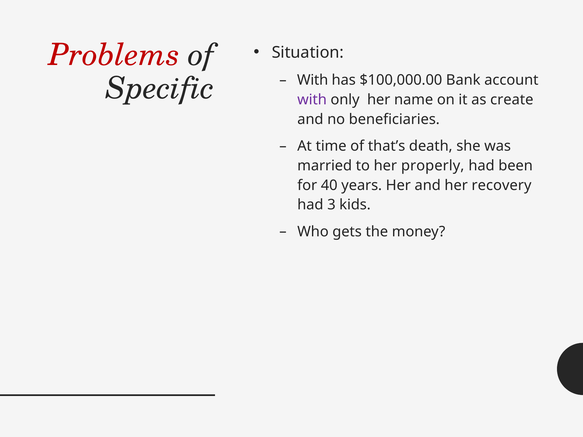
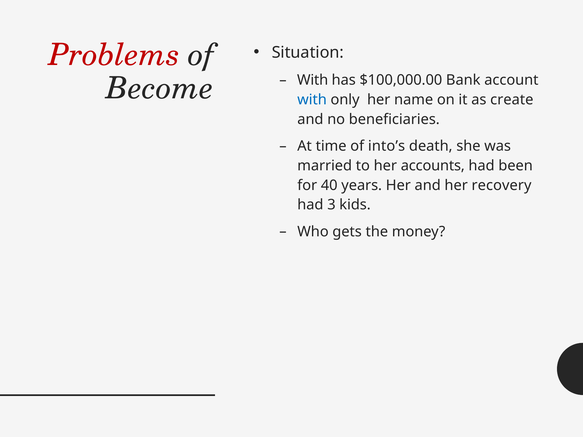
Specific: Specific -> Become
with at (312, 100) colour: purple -> blue
that’s: that’s -> into’s
properly: properly -> accounts
